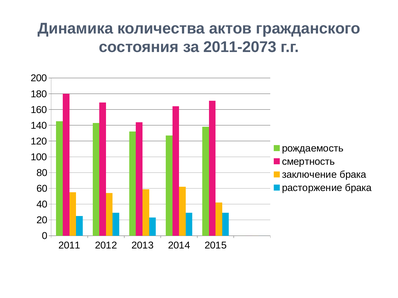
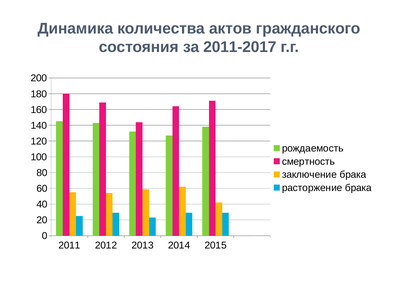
2011-2073: 2011-2073 -> 2011-2017
